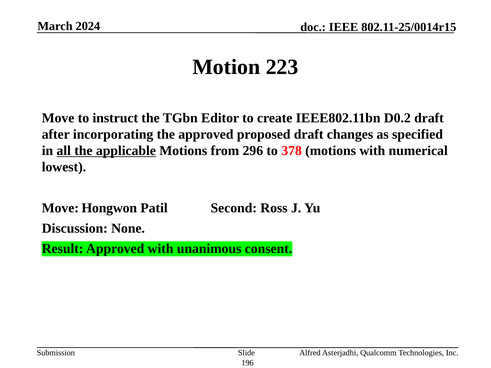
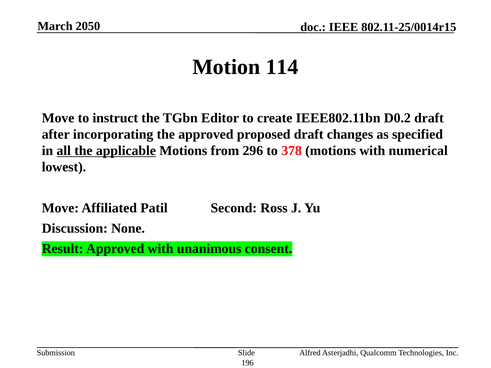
2024: 2024 -> 2050
223: 223 -> 114
Hongwon: Hongwon -> Affiliated
